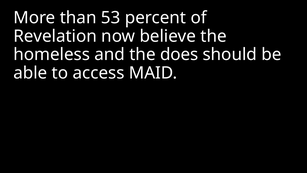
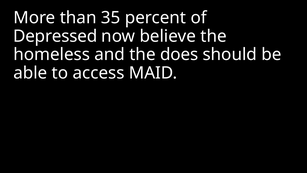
53: 53 -> 35
Revelation: Revelation -> Depressed
